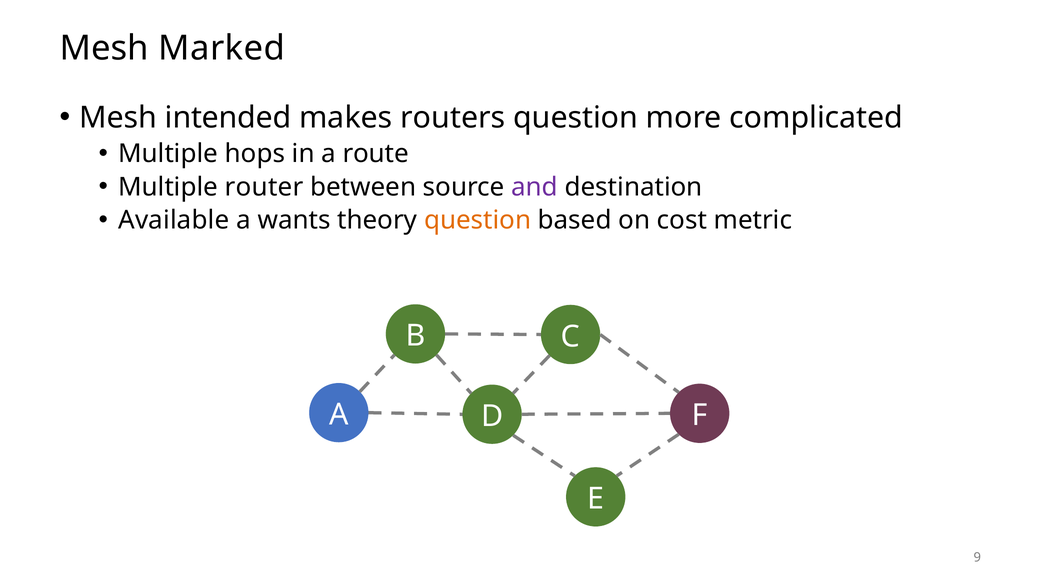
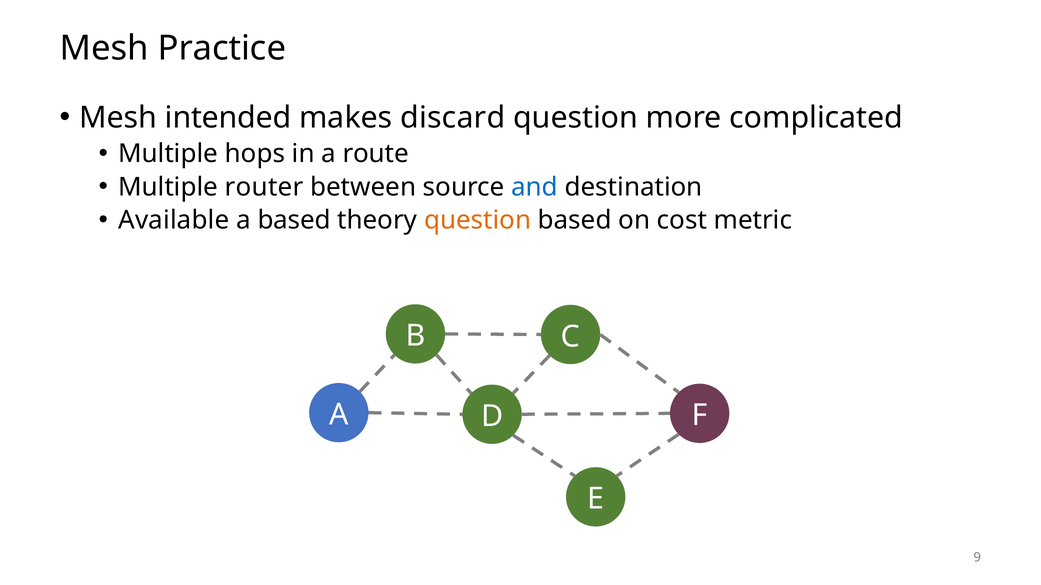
Marked: Marked -> Practice
routers: routers -> discard
and colour: purple -> blue
a wants: wants -> based
